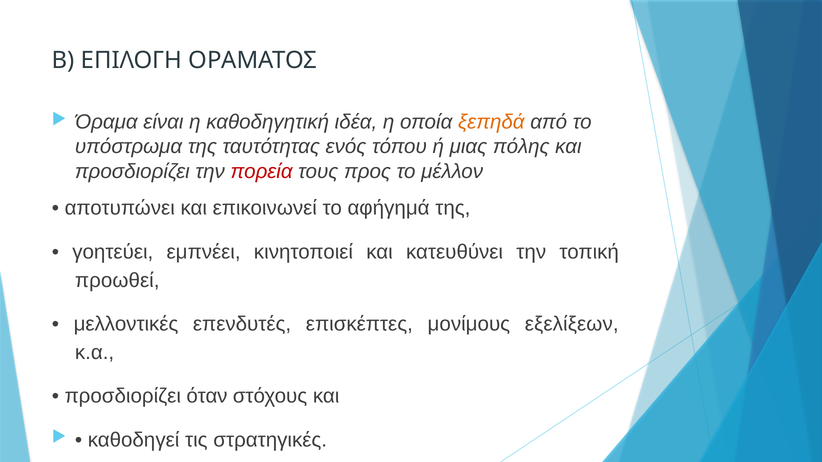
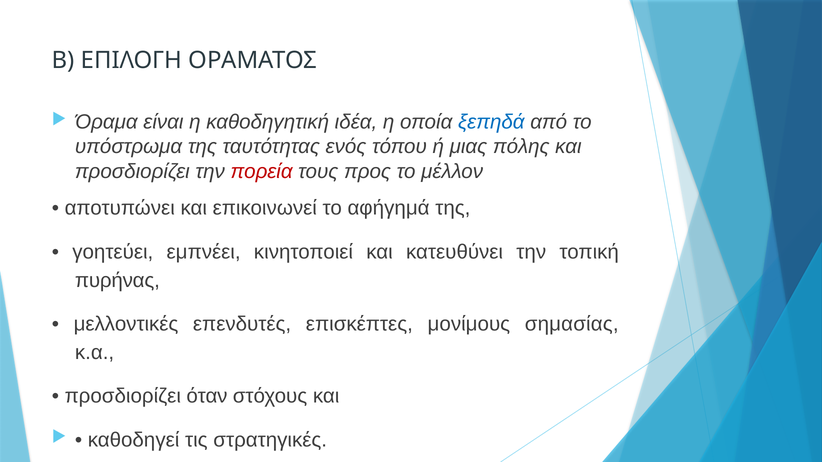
ξεπηδά colour: orange -> blue
προωθεί: προωθεί -> πυρήνας
εξελίξεων: εξελίξεων -> σημασίας
